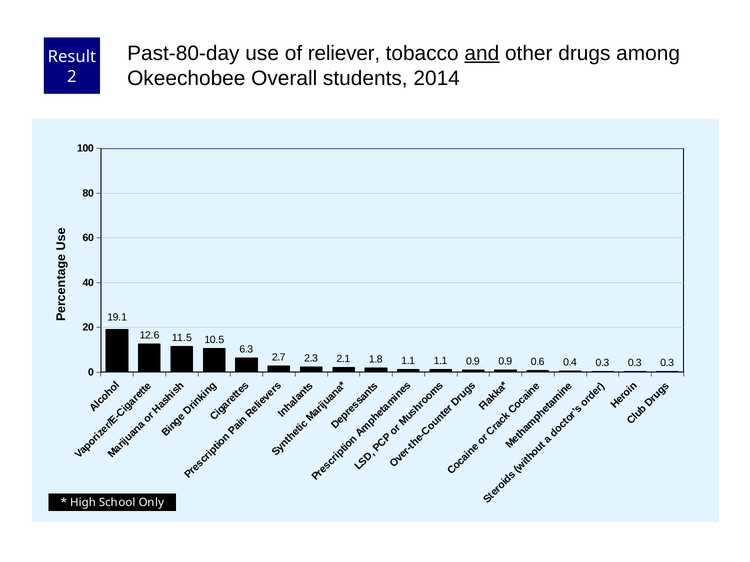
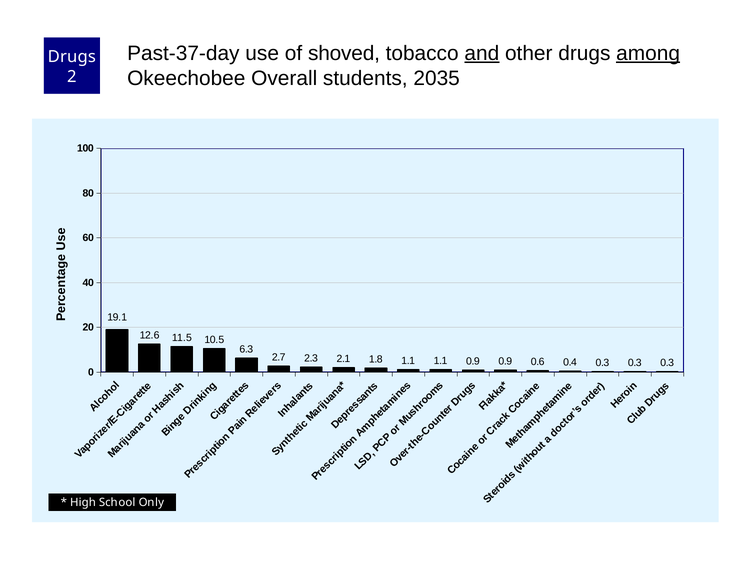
Past-80-day: Past-80-day -> Past-37-day
reliever: reliever -> shoved
among underline: none -> present
Result at (72, 57): Result -> Drugs
2014: 2014 -> 2035
